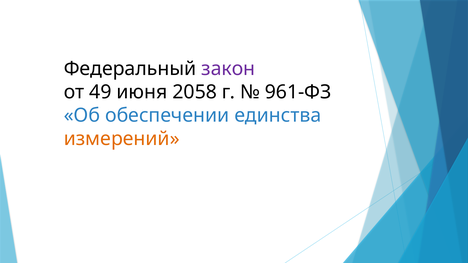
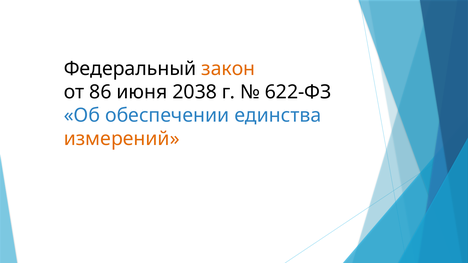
закон colour: purple -> orange
49: 49 -> 86
2058: 2058 -> 2038
961-ФЗ: 961-ФЗ -> 622-ФЗ
